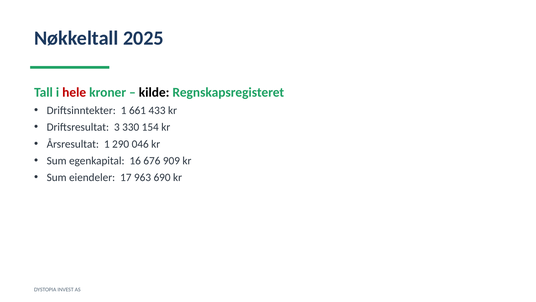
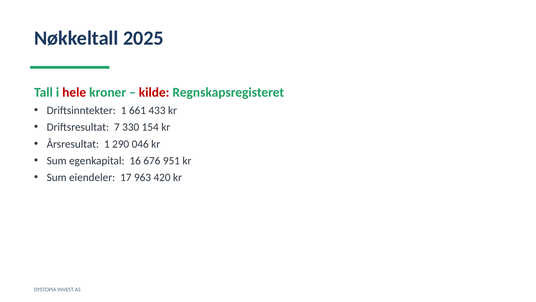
kilde colour: black -> red
3: 3 -> 7
909: 909 -> 951
690: 690 -> 420
